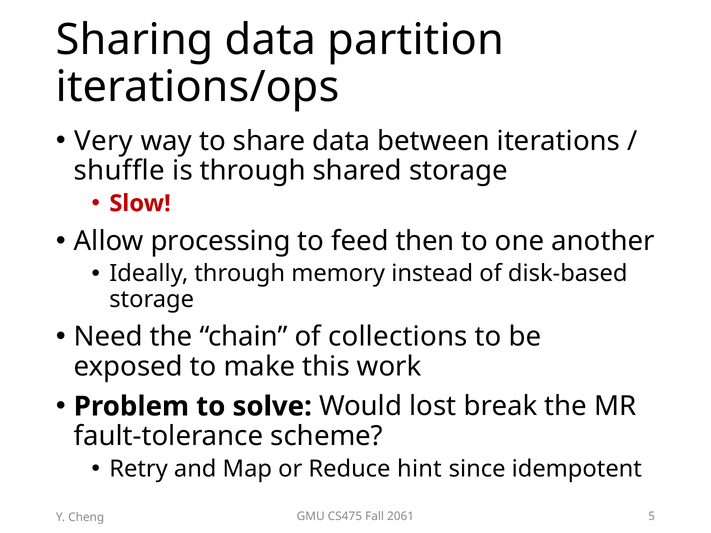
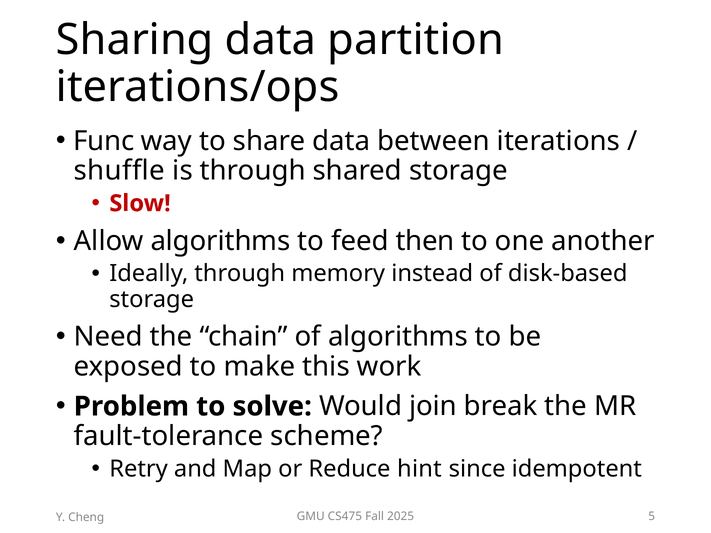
Very: Very -> Func
Allow processing: processing -> algorithms
of collections: collections -> algorithms
lost: lost -> join
2061: 2061 -> 2025
